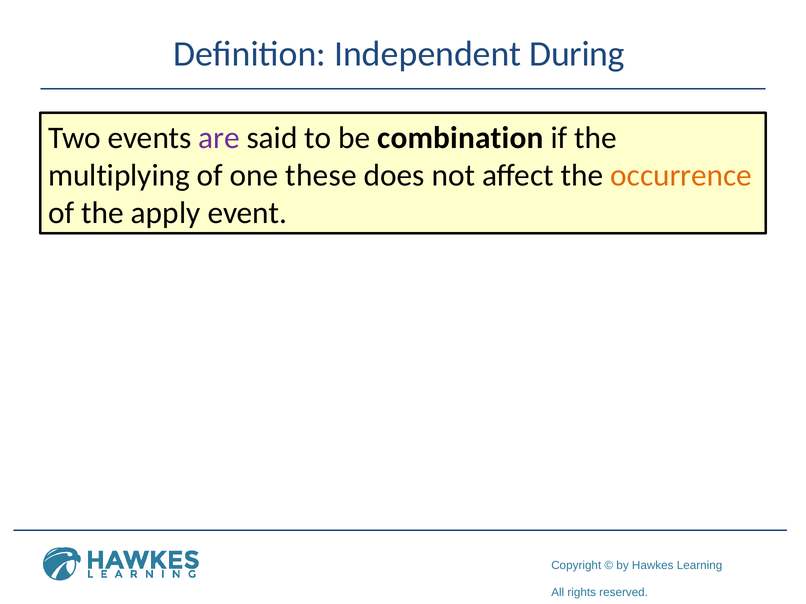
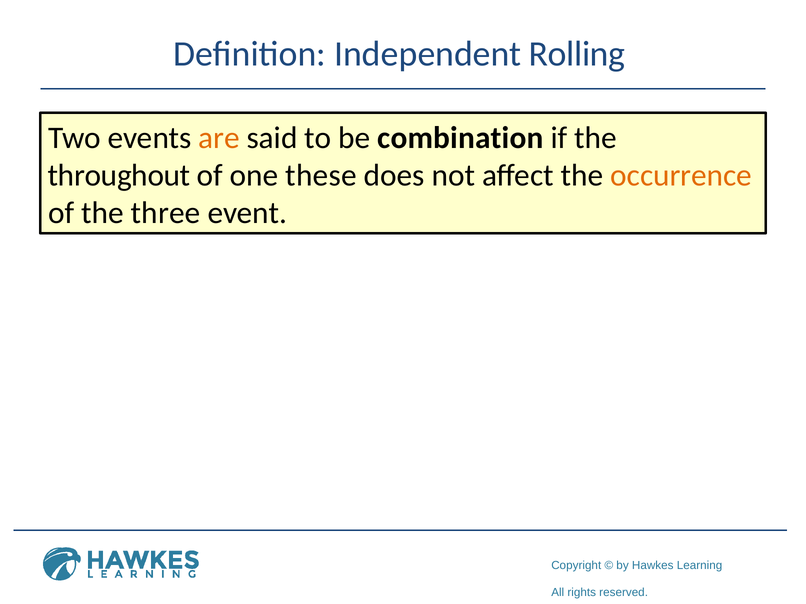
During: During -> Rolling
are colour: purple -> orange
multiplying: multiplying -> throughout
apply: apply -> three
